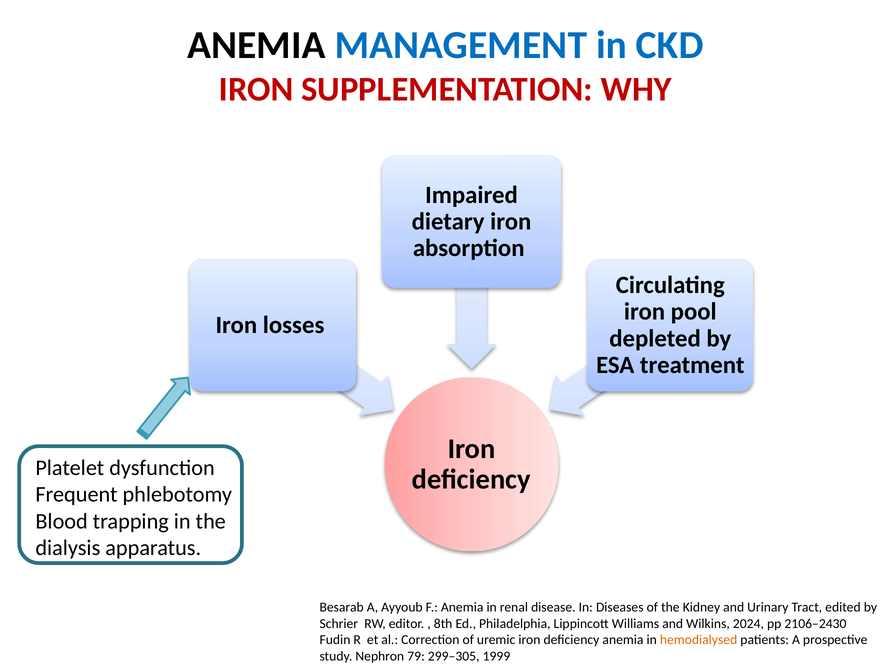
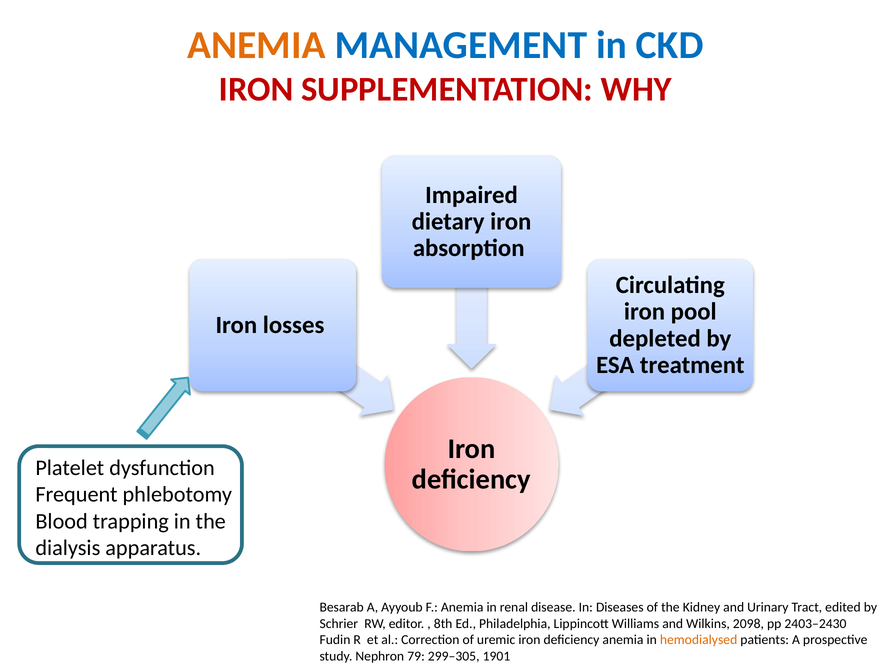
ANEMIA at (256, 45) colour: black -> orange
2024: 2024 -> 2098
2106–2430: 2106–2430 -> 2403–2430
1999: 1999 -> 1901
